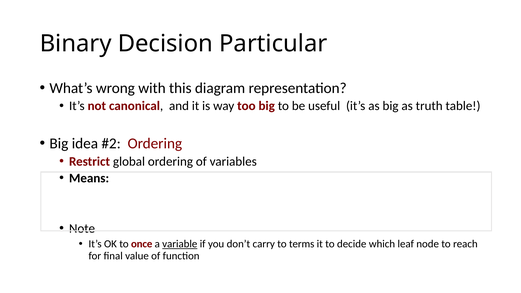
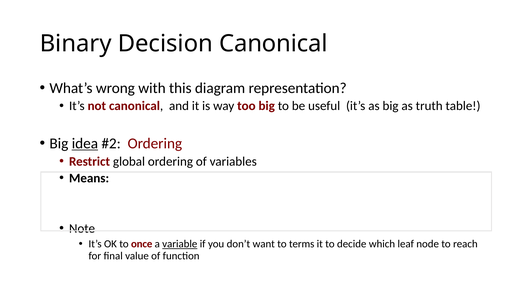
Decision Particular: Particular -> Canonical
idea underline: none -> present
carry: carry -> want
